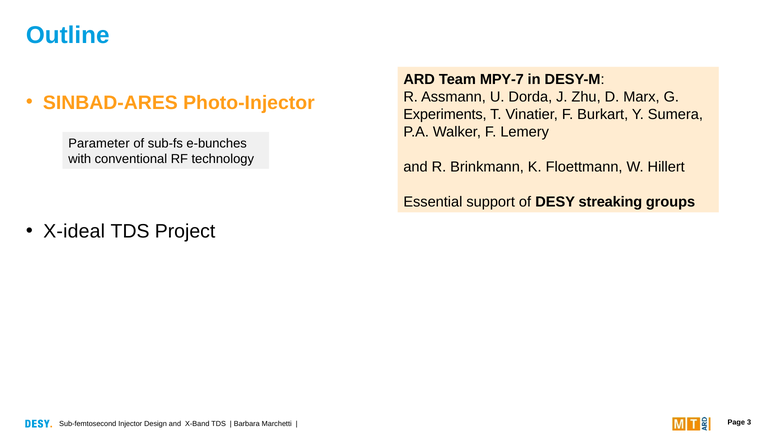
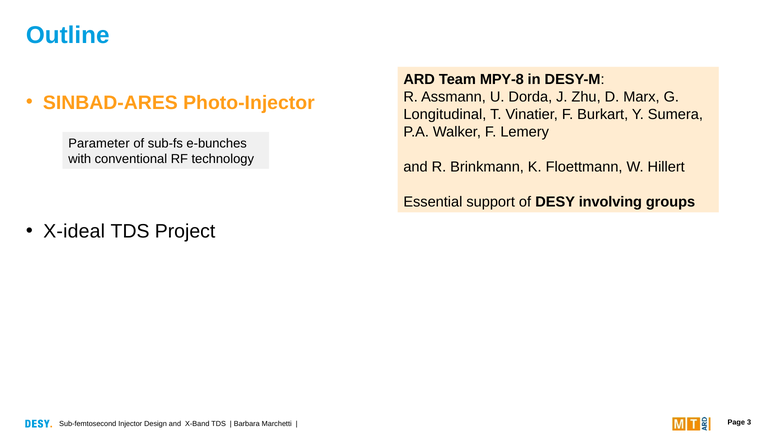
MPY-7: MPY-7 -> MPY-8
Experiments: Experiments -> Longitudinal
streaking: streaking -> involving
